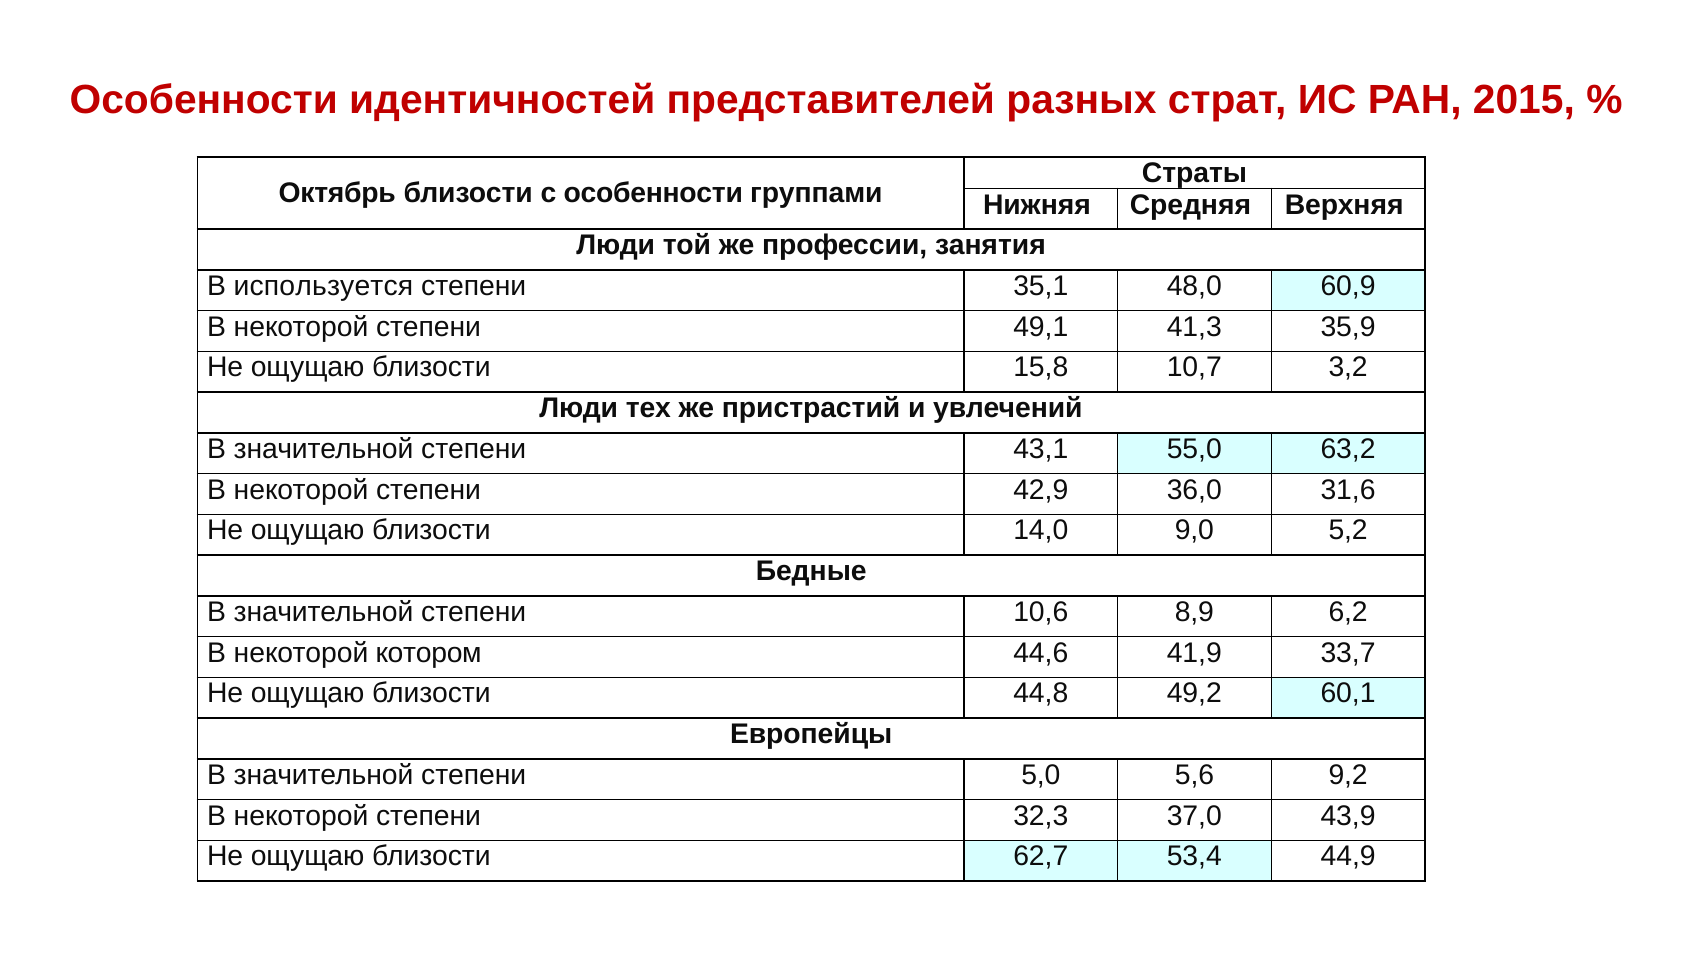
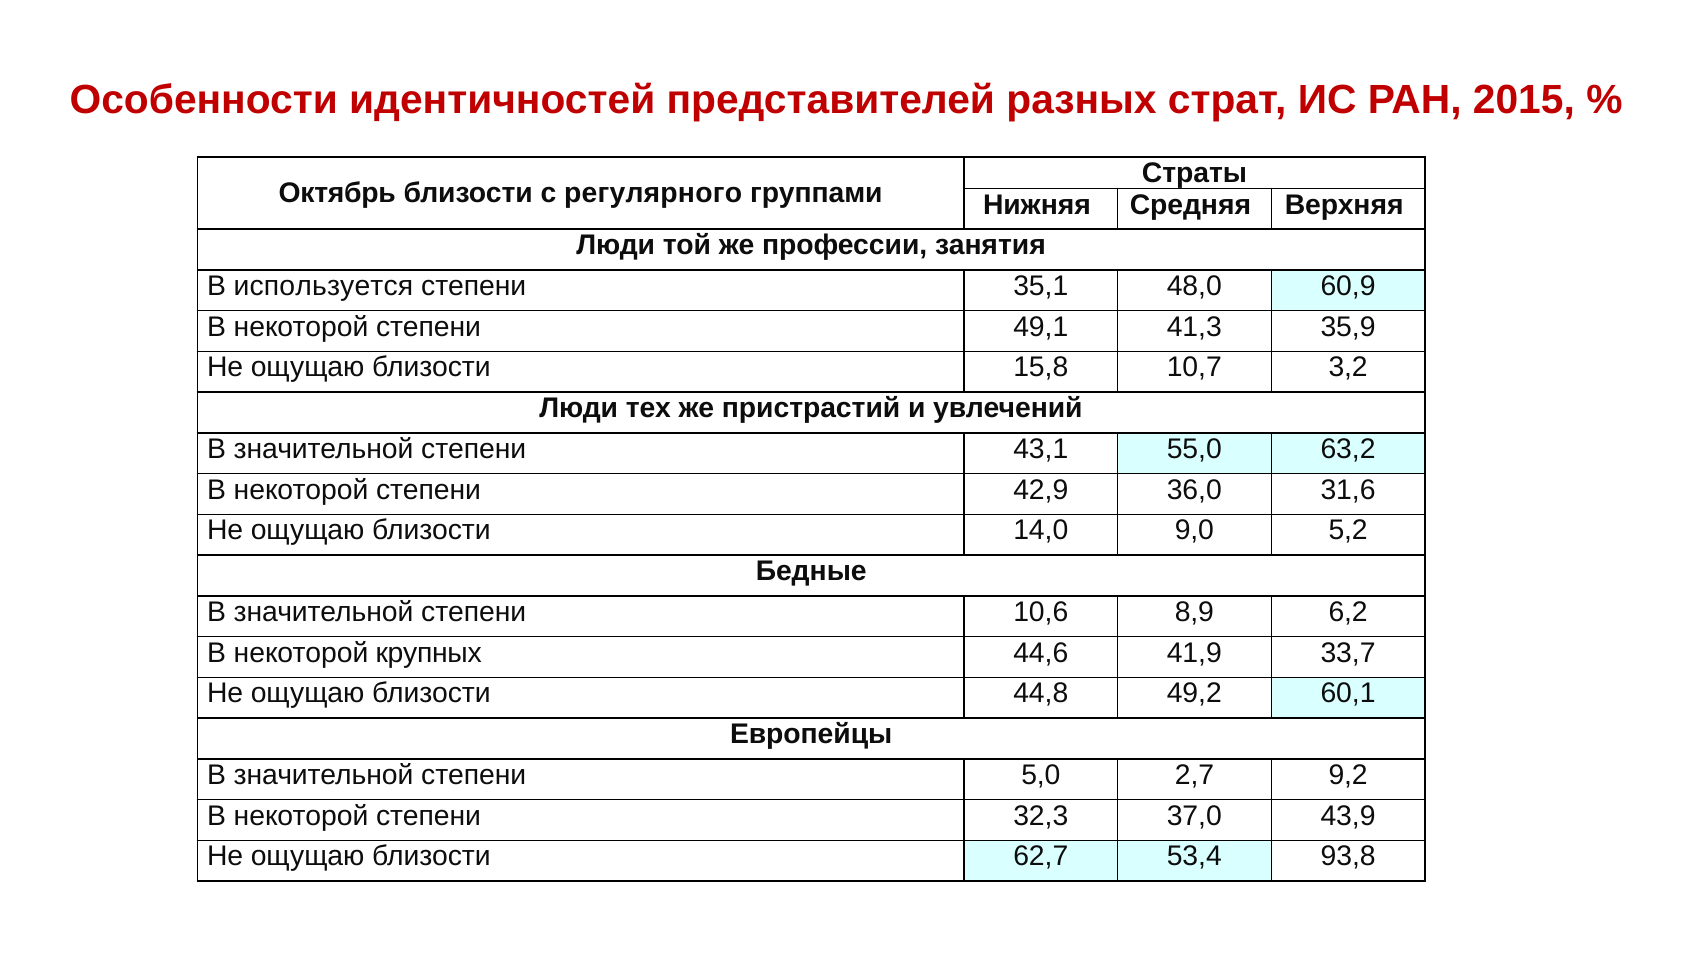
с особенности: особенности -> регулярного
котором: котором -> крупных
5,6: 5,6 -> 2,7
44,9: 44,9 -> 93,8
